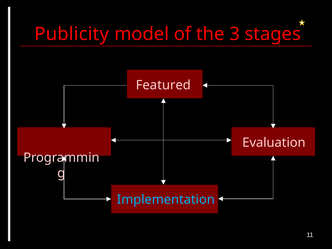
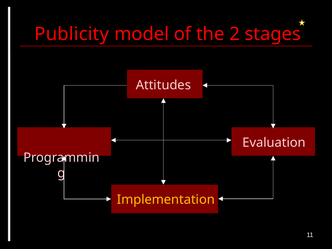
3: 3 -> 2
Featured: Featured -> Attitudes
Implementation colour: light blue -> yellow
